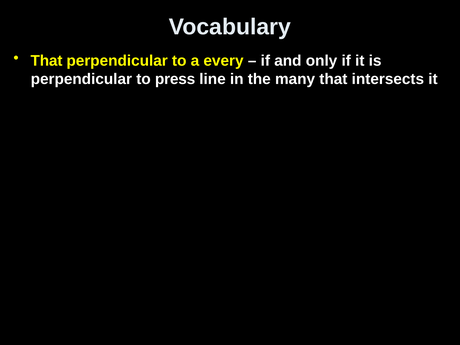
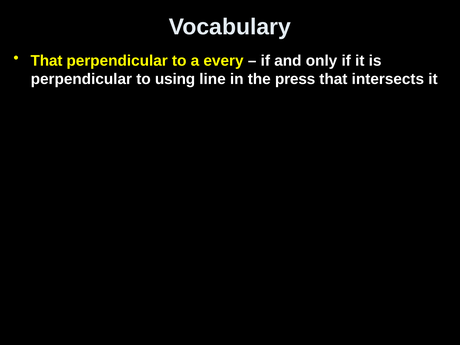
press: press -> using
many: many -> press
